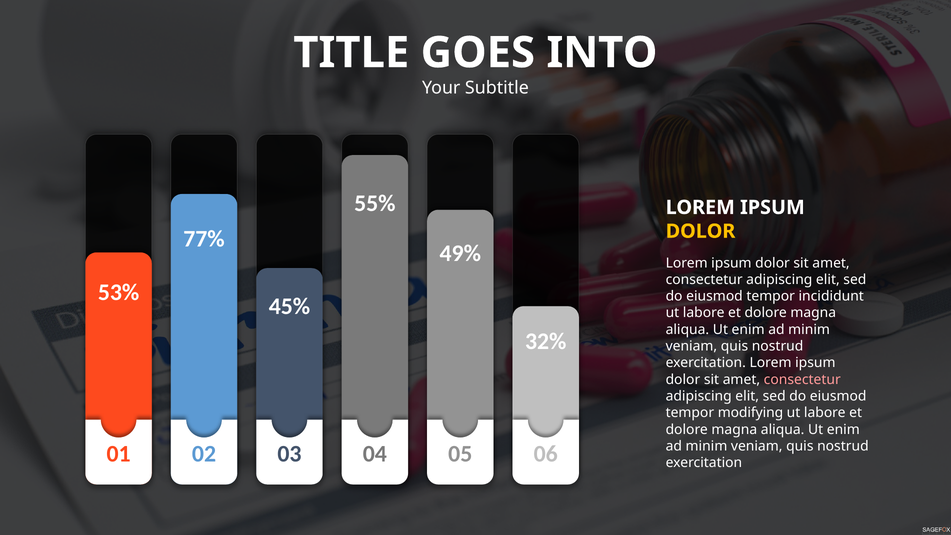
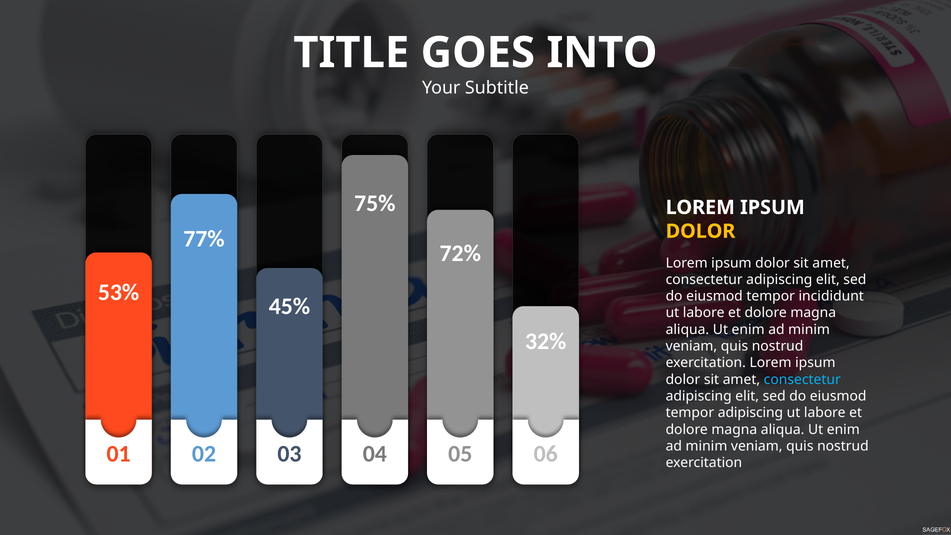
55%: 55% -> 75%
49%: 49% -> 72%
consectetur at (802, 379) colour: pink -> light blue
tempor modifying: modifying -> adipiscing
